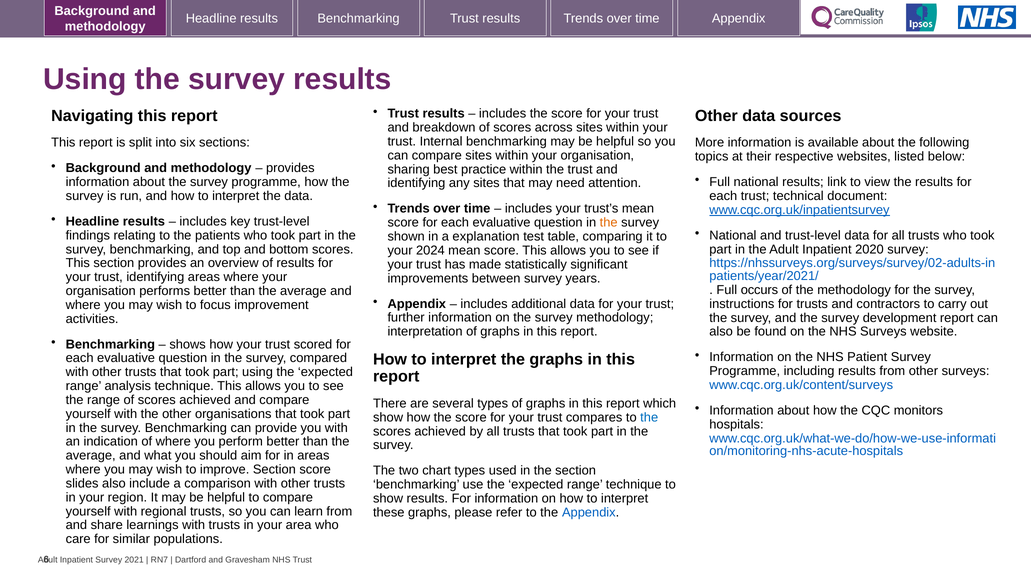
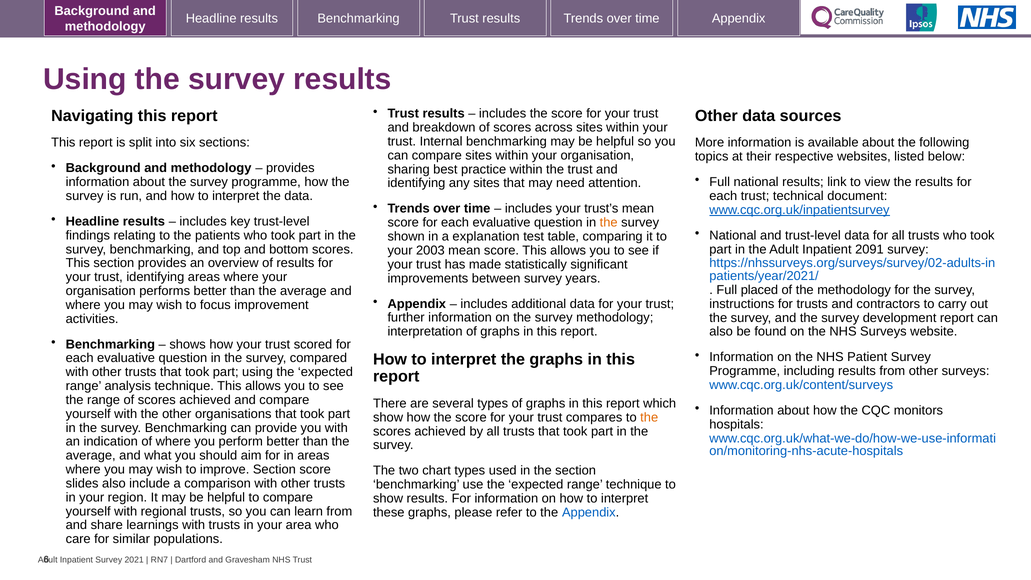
2020: 2020 -> 2091
2024: 2024 -> 2003
occurs: occurs -> placed
the at (649, 417) colour: blue -> orange
